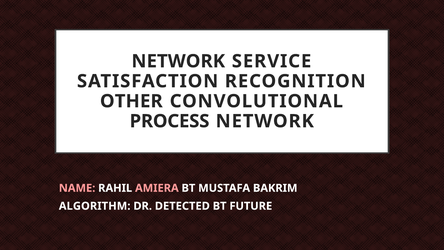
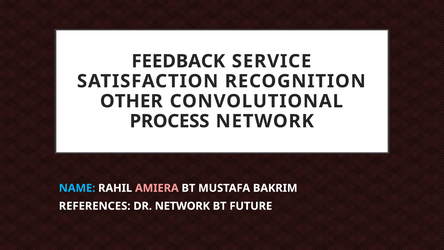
NETWORK at (178, 61): NETWORK -> FEEDBACK
NAME colour: pink -> light blue
ALGORITHM: ALGORITHM -> REFERENCES
DR DETECTED: DETECTED -> NETWORK
